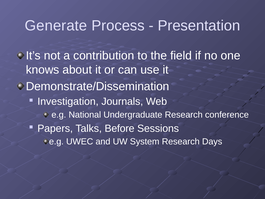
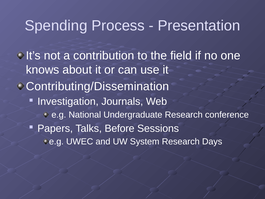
Generate: Generate -> Spending
Demonstrate/Dissemination: Demonstrate/Dissemination -> Contributing/Dissemination
